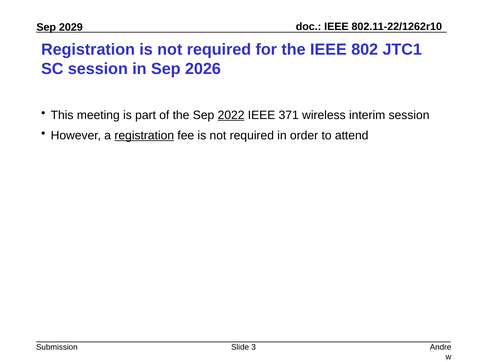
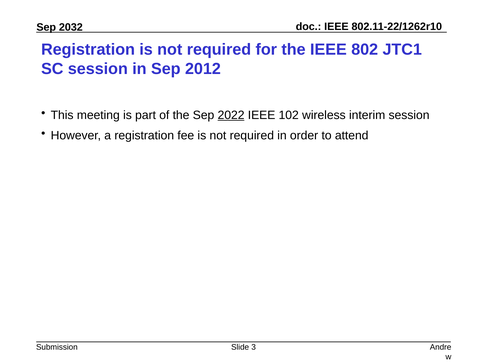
2029: 2029 -> 2032
2026: 2026 -> 2012
371: 371 -> 102
registration at (144, 136) underline: present -> none
